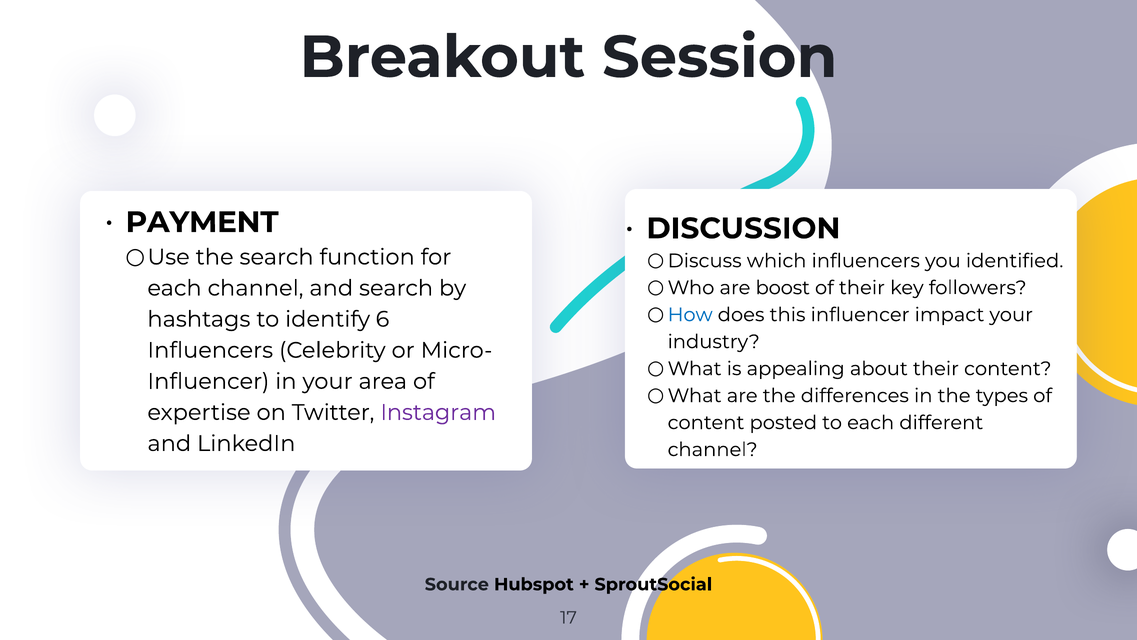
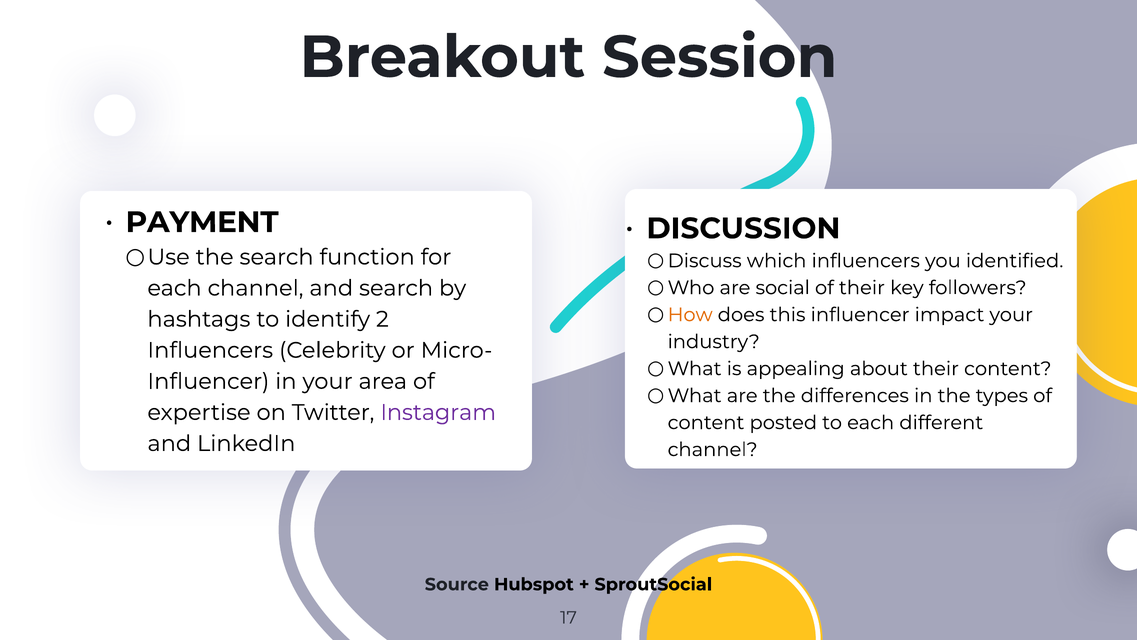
boost: boost -> social
How colour: blue -> orange
6: 6 -> 2
